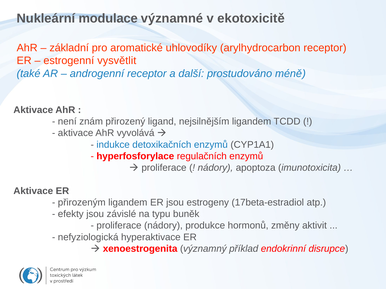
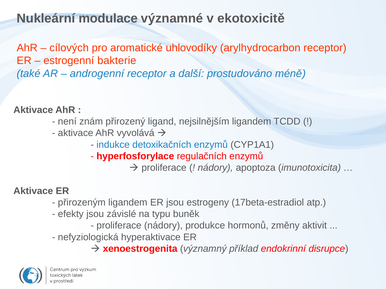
základní: základní -> cílových
vysvětlit: vysvětlit -> bakterie
